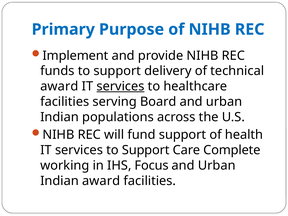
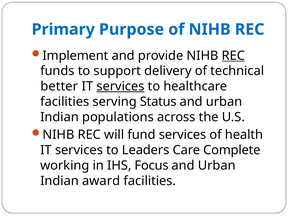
REC at (233, 56) underline: none -> present
award at (59, 86): award -> better
Board: Board -> Status
fund support: support -> services
services to Support: Support -> Leaders
